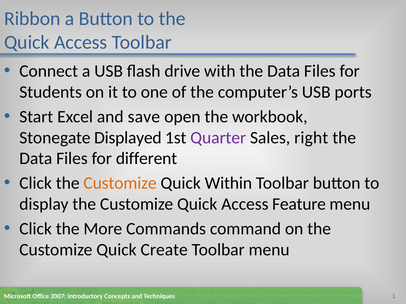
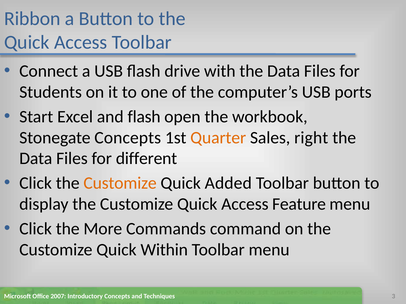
and save: save -> flash
Stonegate Displayed: Displayed -> Concepts
Quarter colour: purple -> orange
Within: Within -> Added
Create: Create -> Within
